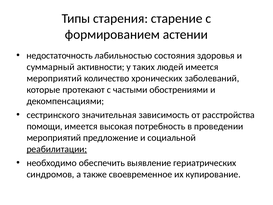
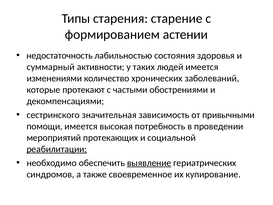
мероприятий at (54, 78): мероприятий -> изменениями
расстройства: расстройства -> привычными
предложение: предложение -> протекающих
выявление underline: none -> present
